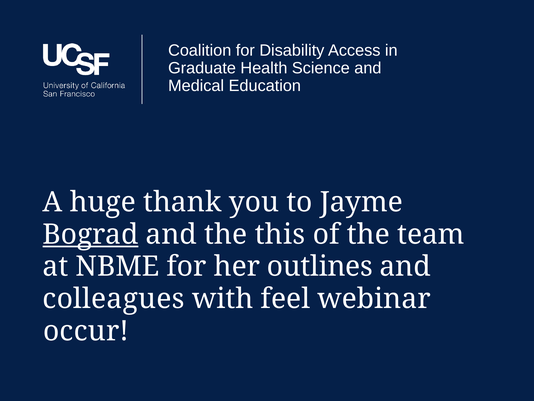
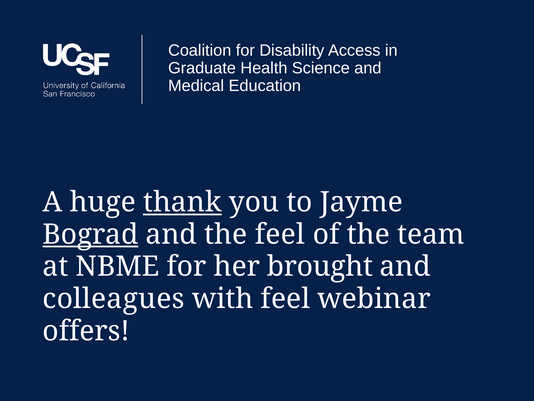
thank underline: none -> present
the this: this -> feel
outlines: outlines -> brought
occur: occur -> offers
